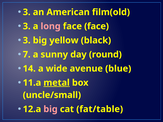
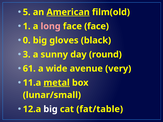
3 at (27, 12): 3 -> 5
American underline: none -> present
3 at (27, 26): 3 -> 1
3 at (27, 40): 3 -> 0
yellow: yellow -> gloves
7: 7 -> 3
14: 14 -> 61
blue: blue -> very
uncle/small: uncle/small -> lunar/small
big at (51, 109) colour: pink -> white
